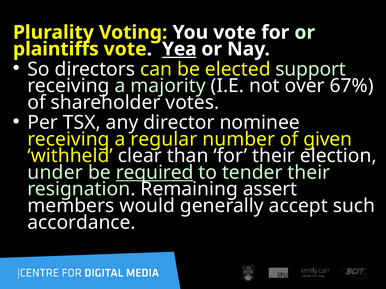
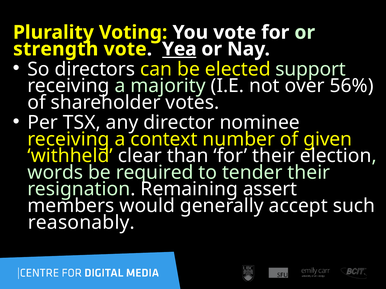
plaintiffs: plaintiffs -> strength
67%: 67% -> 56%
regular: regular -> context
under: under -> words
required underline: present -> none
accordance: accordance -> reasonably
